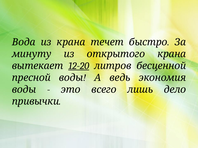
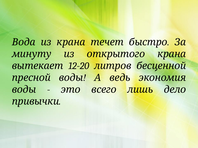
12-20 underline: present -> none
